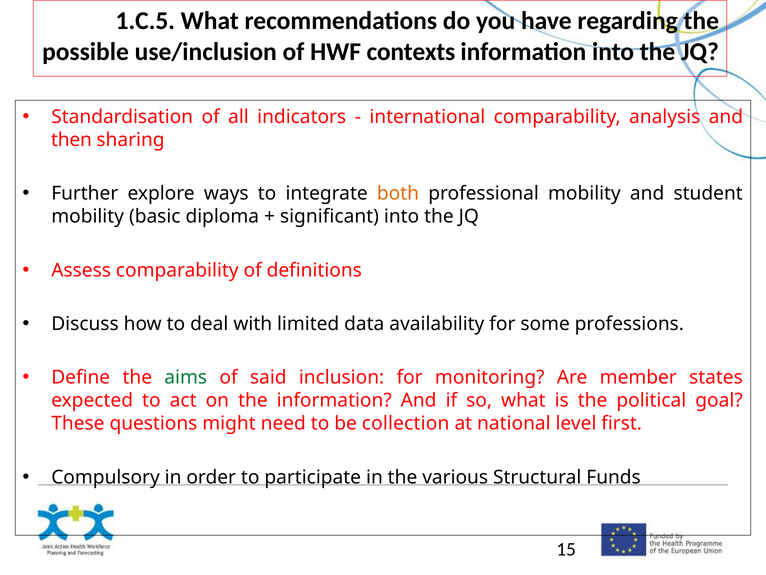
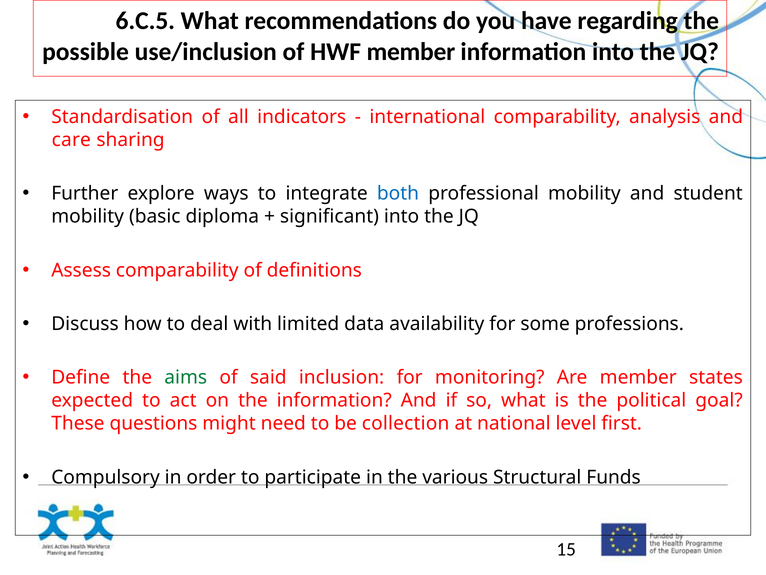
1.C.5: 1.C.5 -> 6.C.5
HWF contexts: contexts -> member
then: then -> care
both colour: orange -> blue
